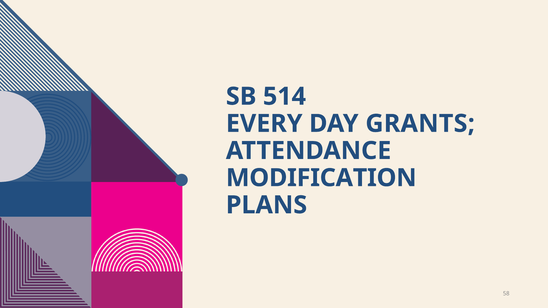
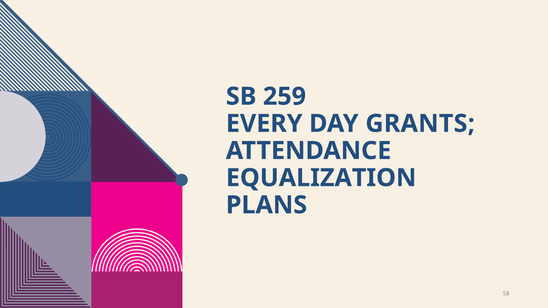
514: 514 -> 259
MODIFICATION: MODIFICATION -> EQUALIZATION
